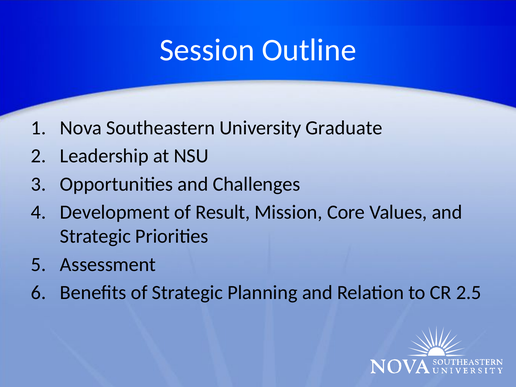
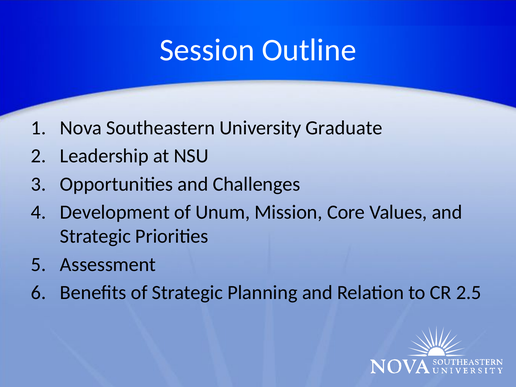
Result: Result -> Unum
